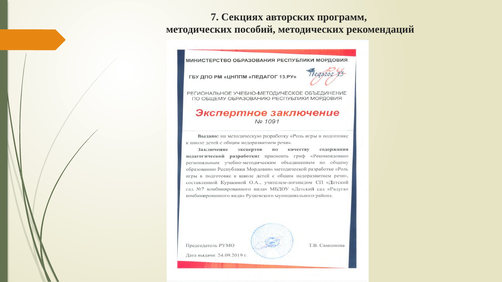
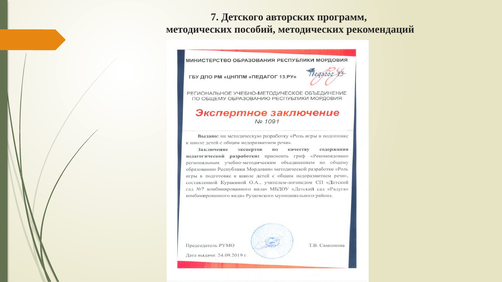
Секциях: Секциях -> Детского
